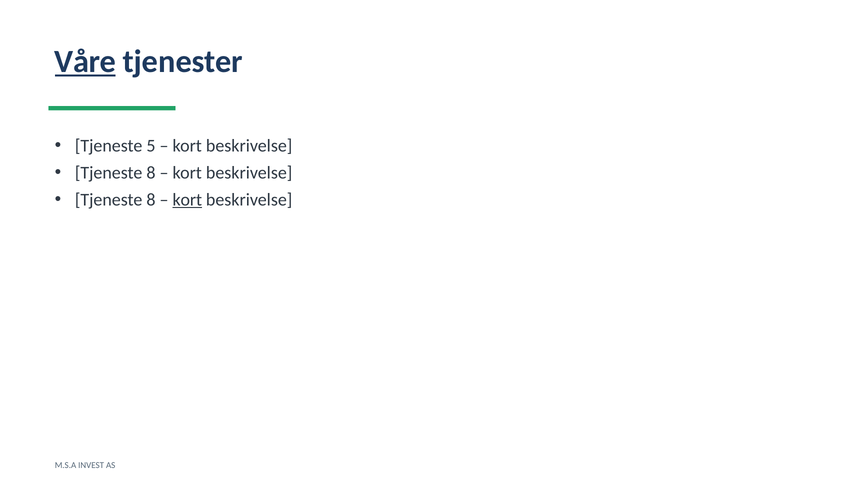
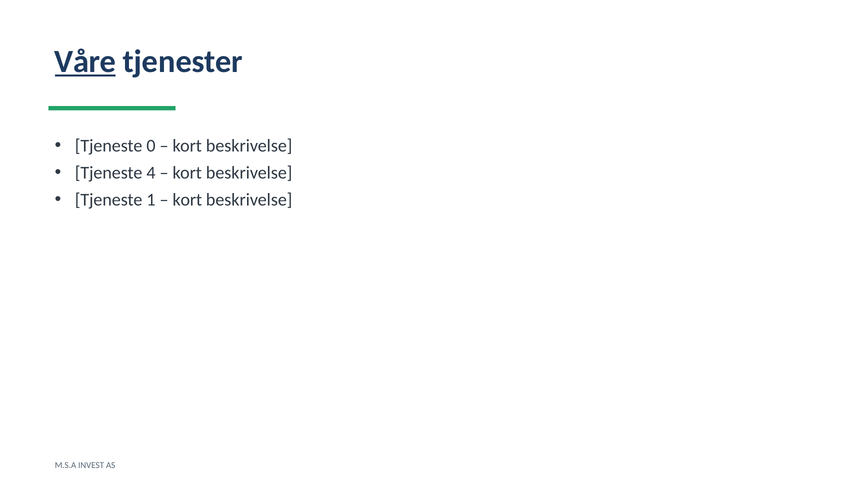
5: 5 -> 0
8 at (151, 173): 8 -> 4
8 at (151, 200): 8 -> 1
kort at (187, 200) underline: present -> none
